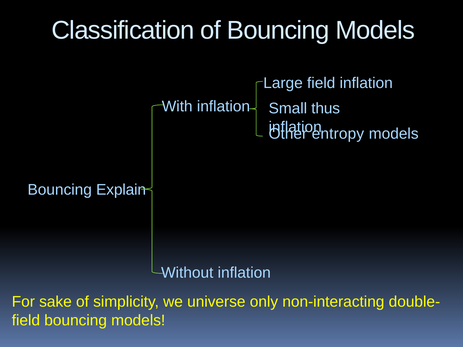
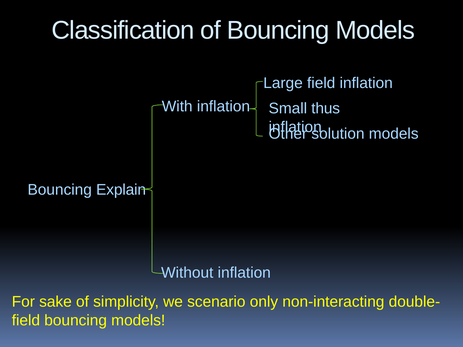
entropy: entropy -> solution
universe: universe -> scenario
